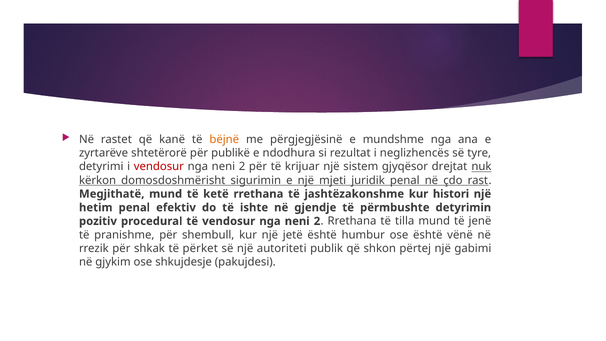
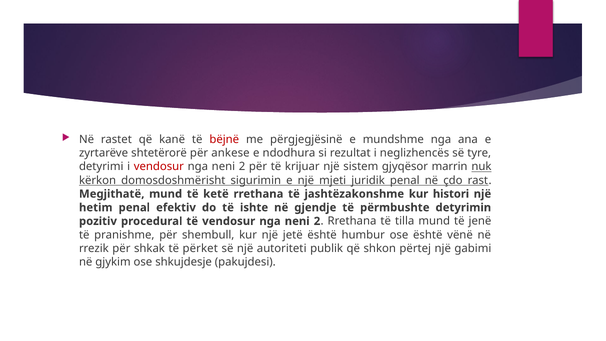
bëjnë colour: orange -> red
publikë: publikë -> ankese
drejtat: drejtat -> marrin
